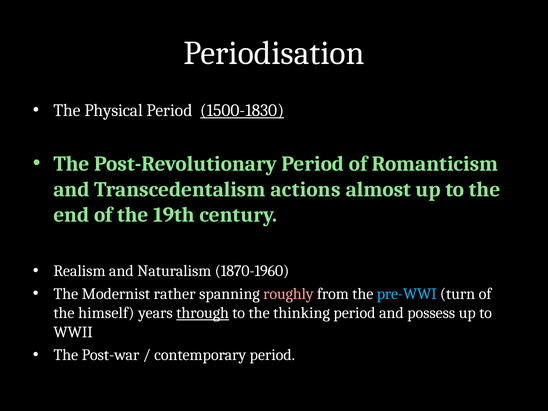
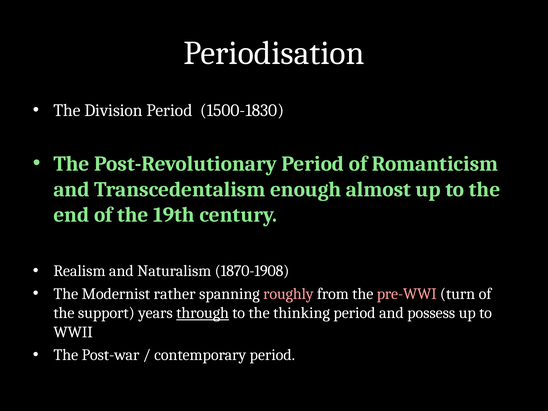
Physical: Physical -> Division
1500-1830 underline: present -> none
actions: actions -> enough
1870-1960: 1870-1960 -> 1870-1908
pre-WWI colour: light blue -> pink
himself: himself -> support
